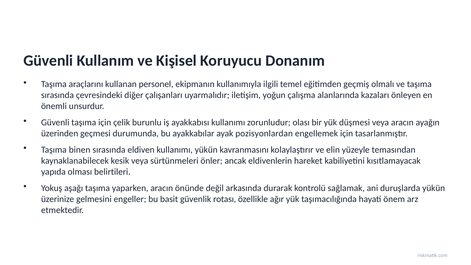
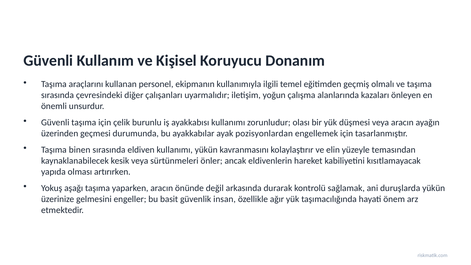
belirtileri: belirtileri -> artırırken
rotası: rotası -> insan
